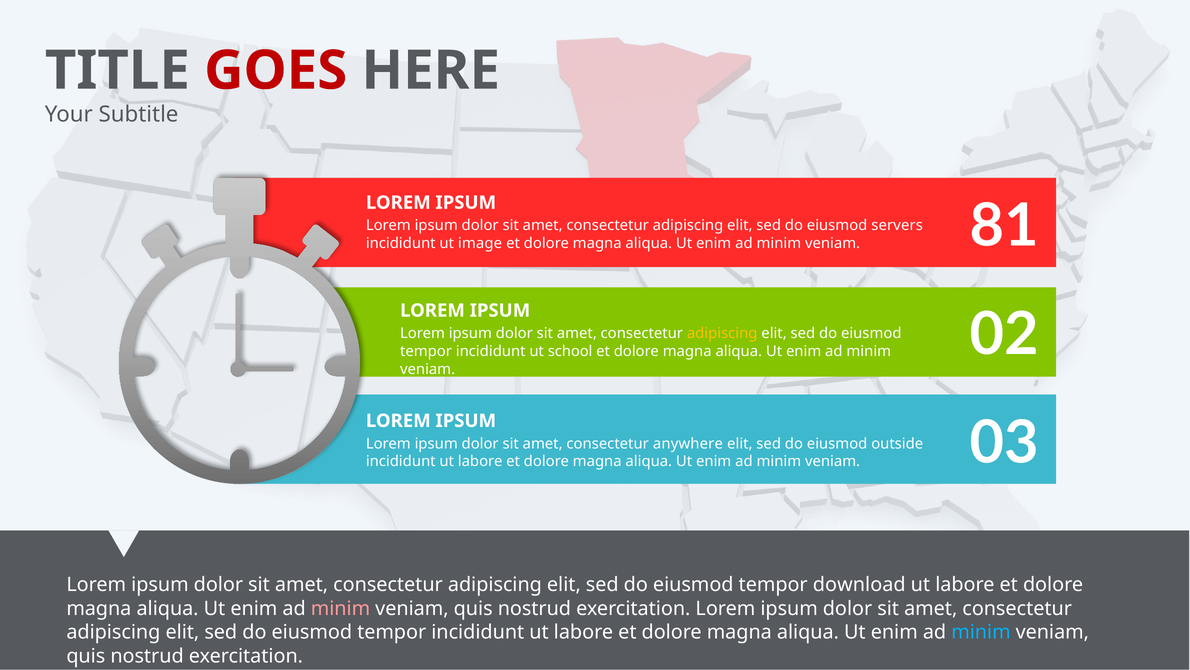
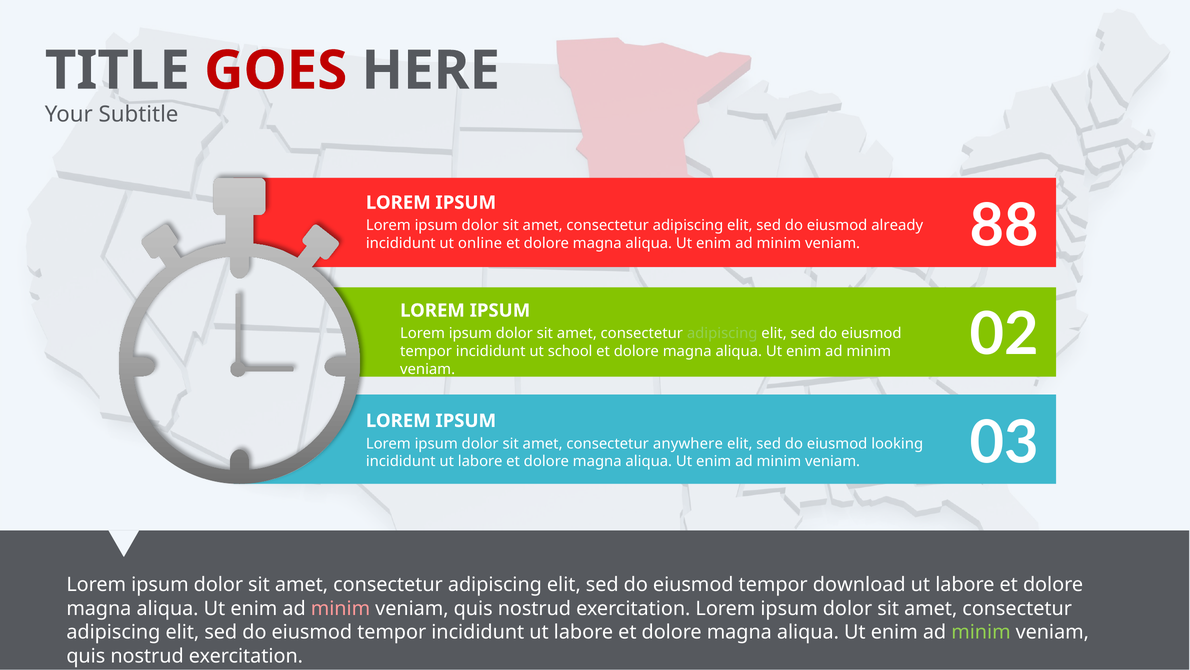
servers: servers -> already
image: image -> online
81: 81 -> 88
adipiscing at (722, 333) colour: yellow -> light green
outside: outside -> looking
minim at (981, 632) colour: light blue -> light green
